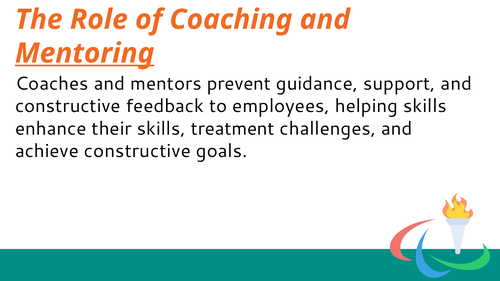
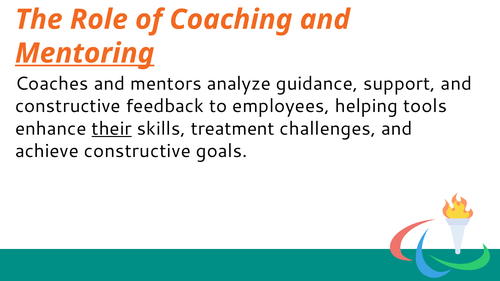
prevent: prevent -> analyze
helping skills: skills -> tools
their underline: none -> present
